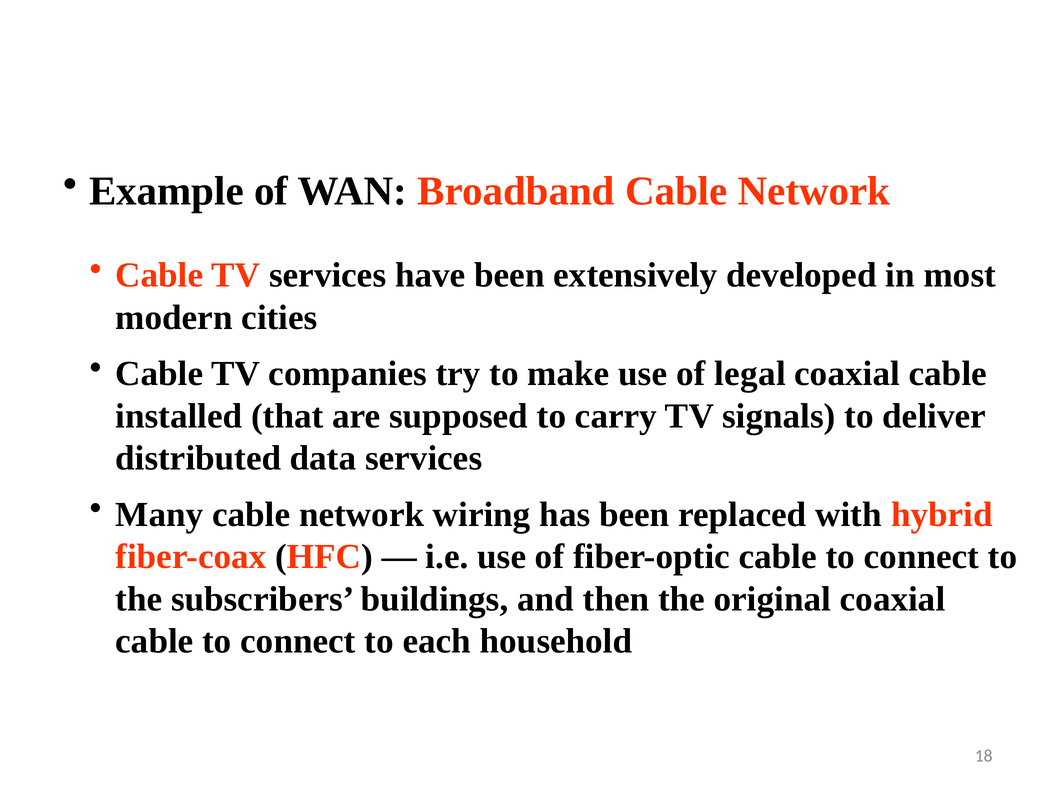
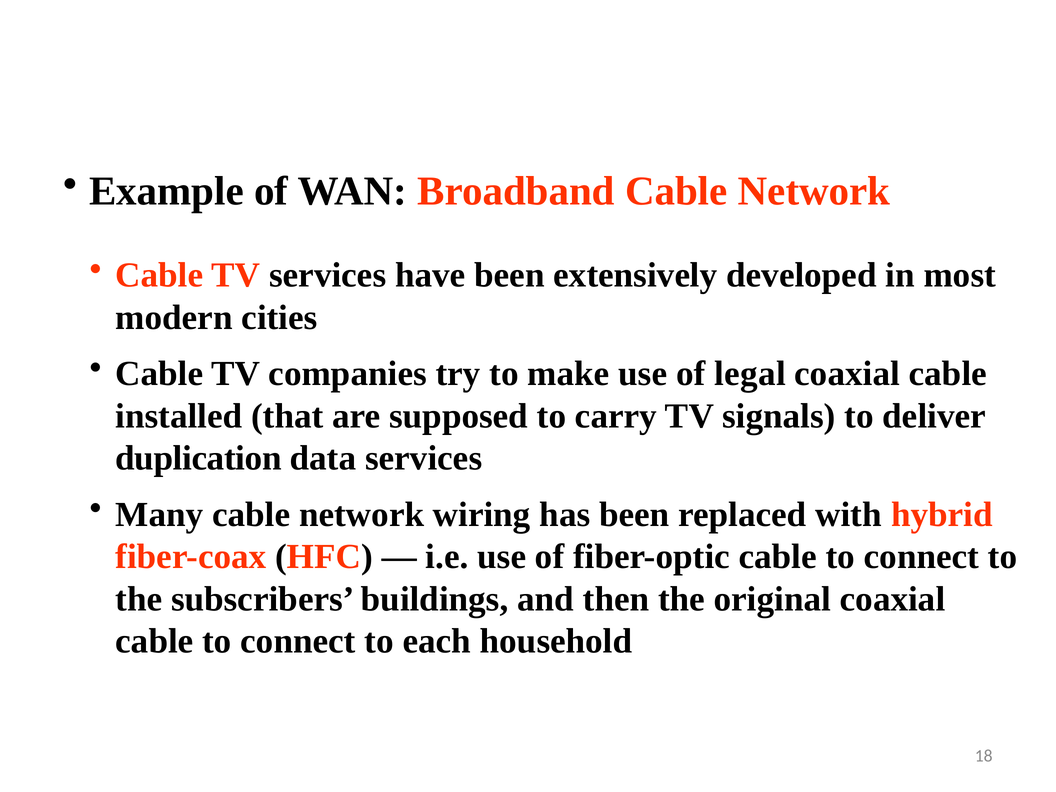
distributed: distributed -> duplication
